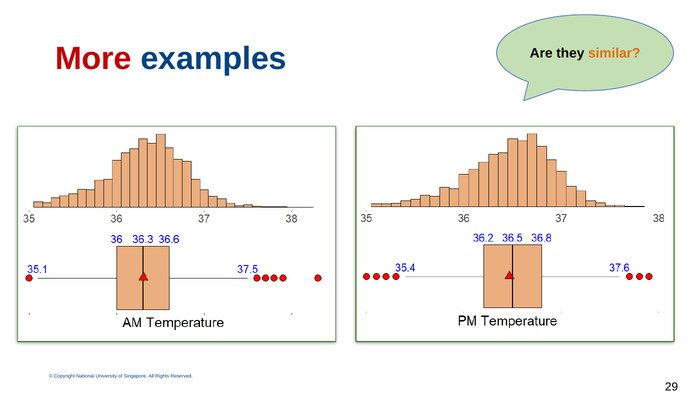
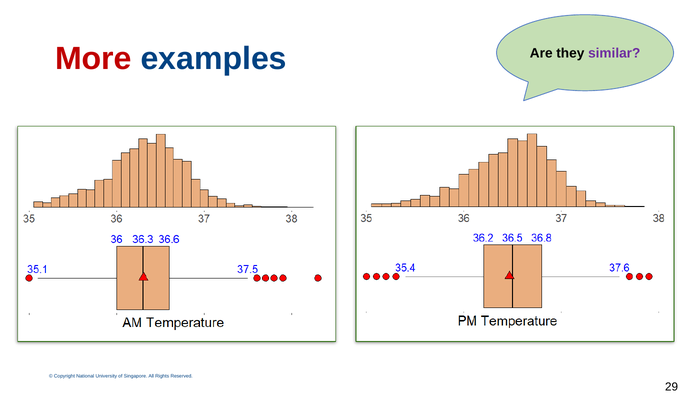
similar colour: orange -> purple
